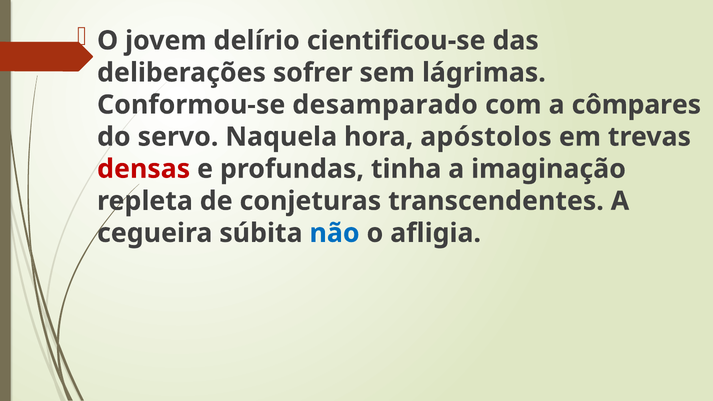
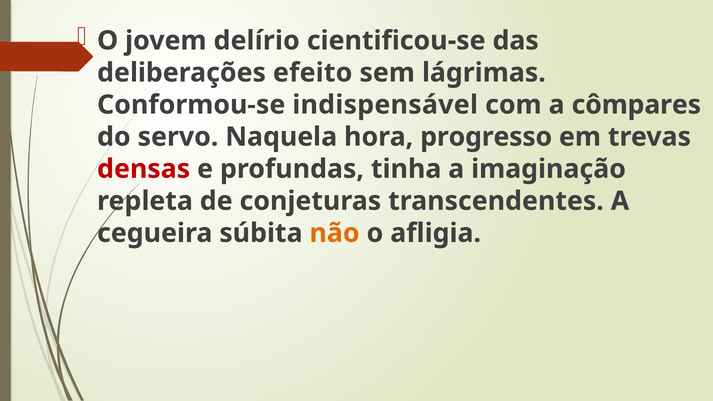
sofrer: sofrer -> efeito
desamparado: desamparado -> indispensável
apóstolos: apóstolos -> progresso
não colour: blue -> orange
